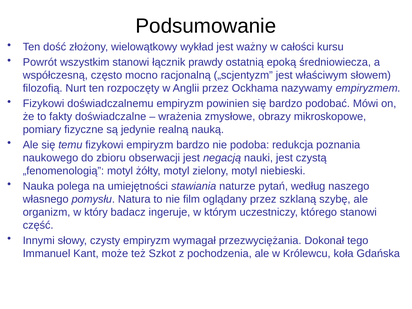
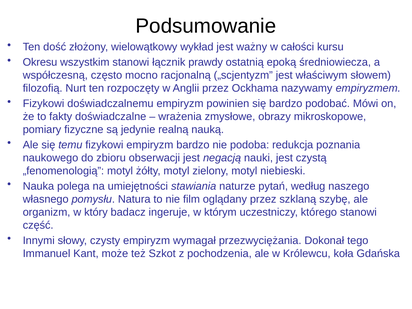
Powrót: Powrót -> Okresu
